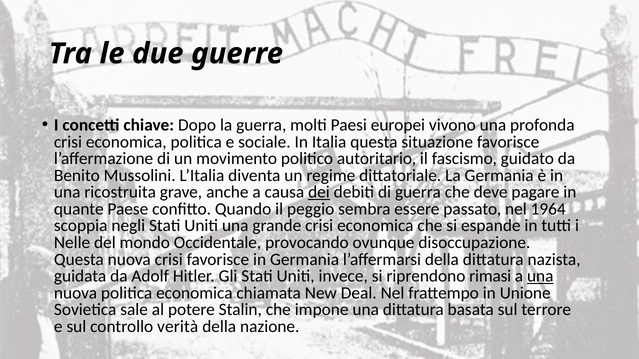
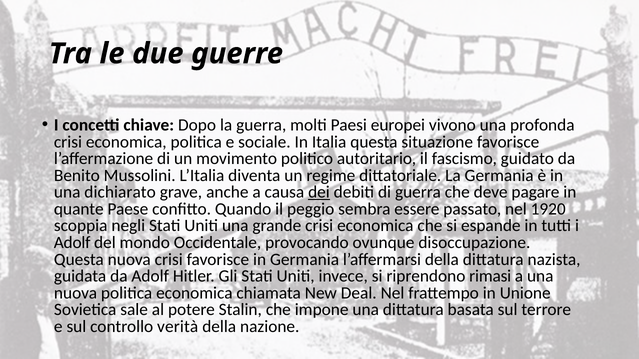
ricostruita: ricostruita -> dichiarato
1964: 1964 -> 1920
Nelle at (72, 243): Nelle -> Adolf
una at (540, 276) underline: present -> none
